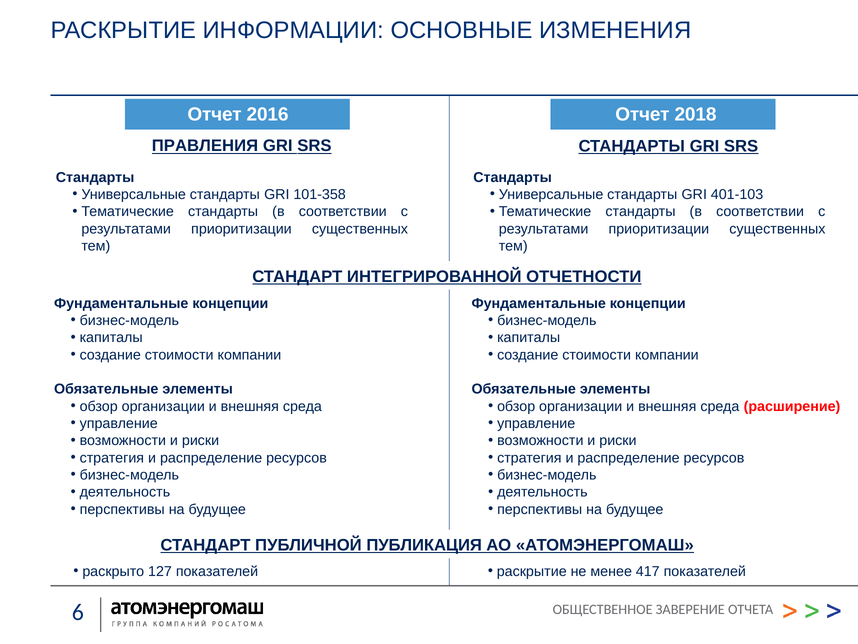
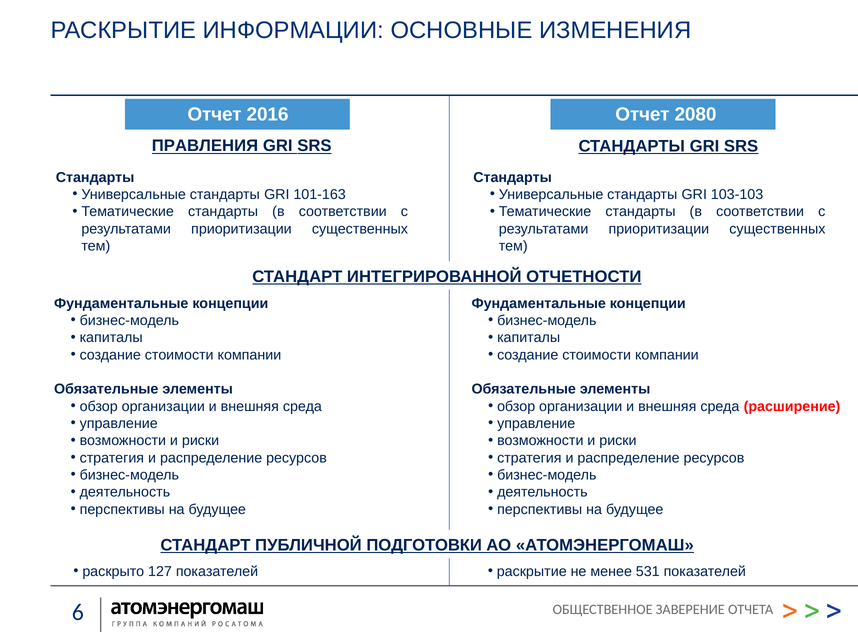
2018: 2018 -> 2080
101-358: 101-358 -> 101-163
401-103: 401-103 -> 103-103
ПУБЛИКАЦИЯ: ПУБЛИКАЦИЯ -> ПОДГОТОВКИ
417: 417 -> 531
